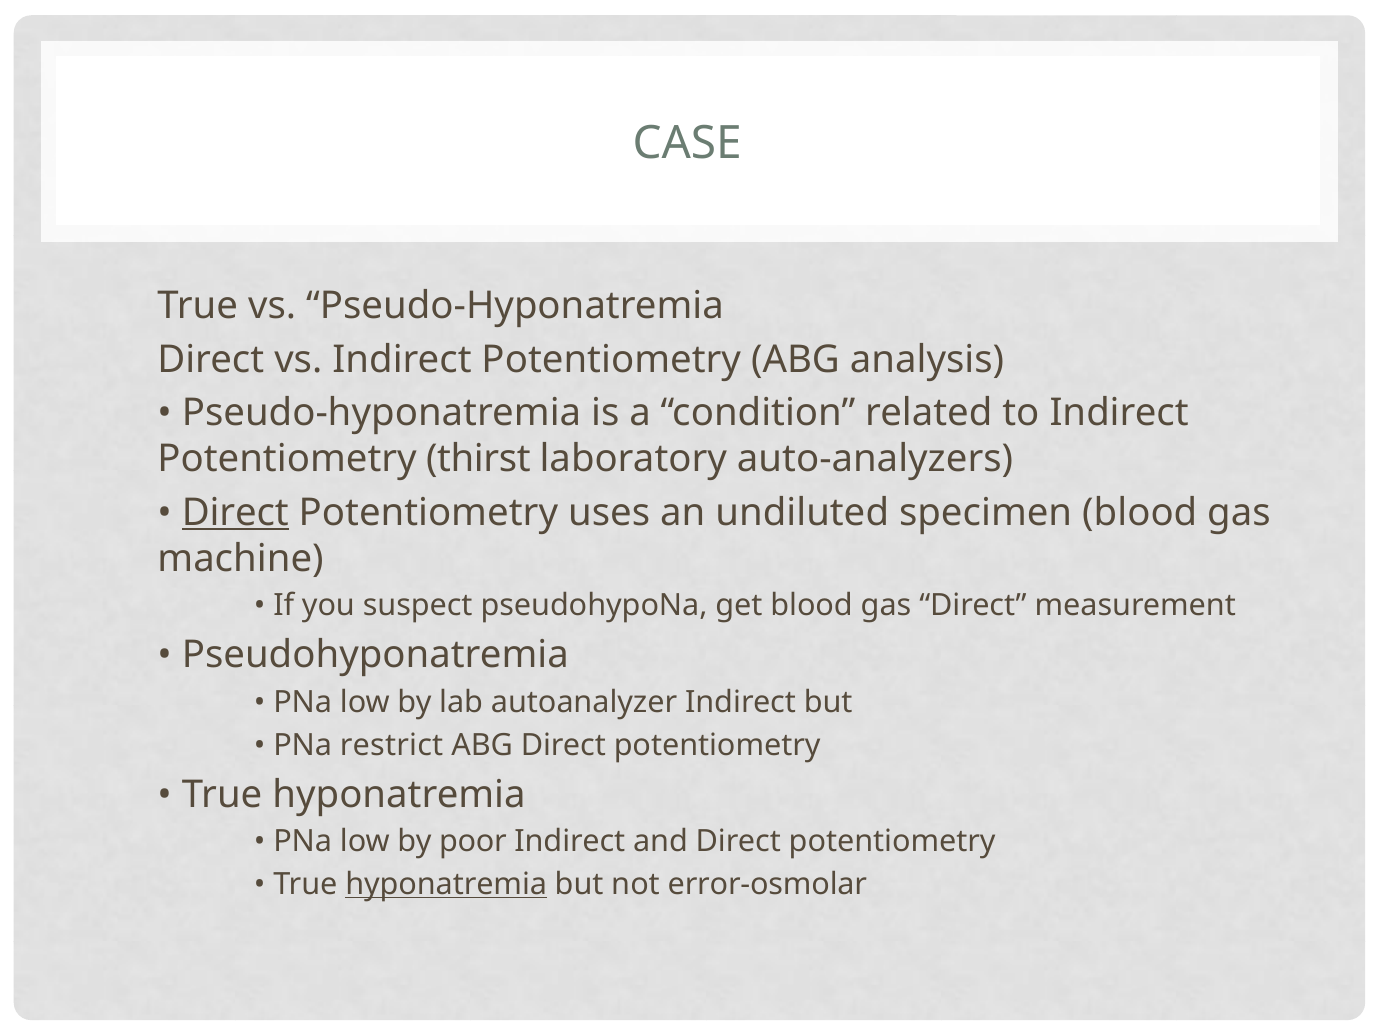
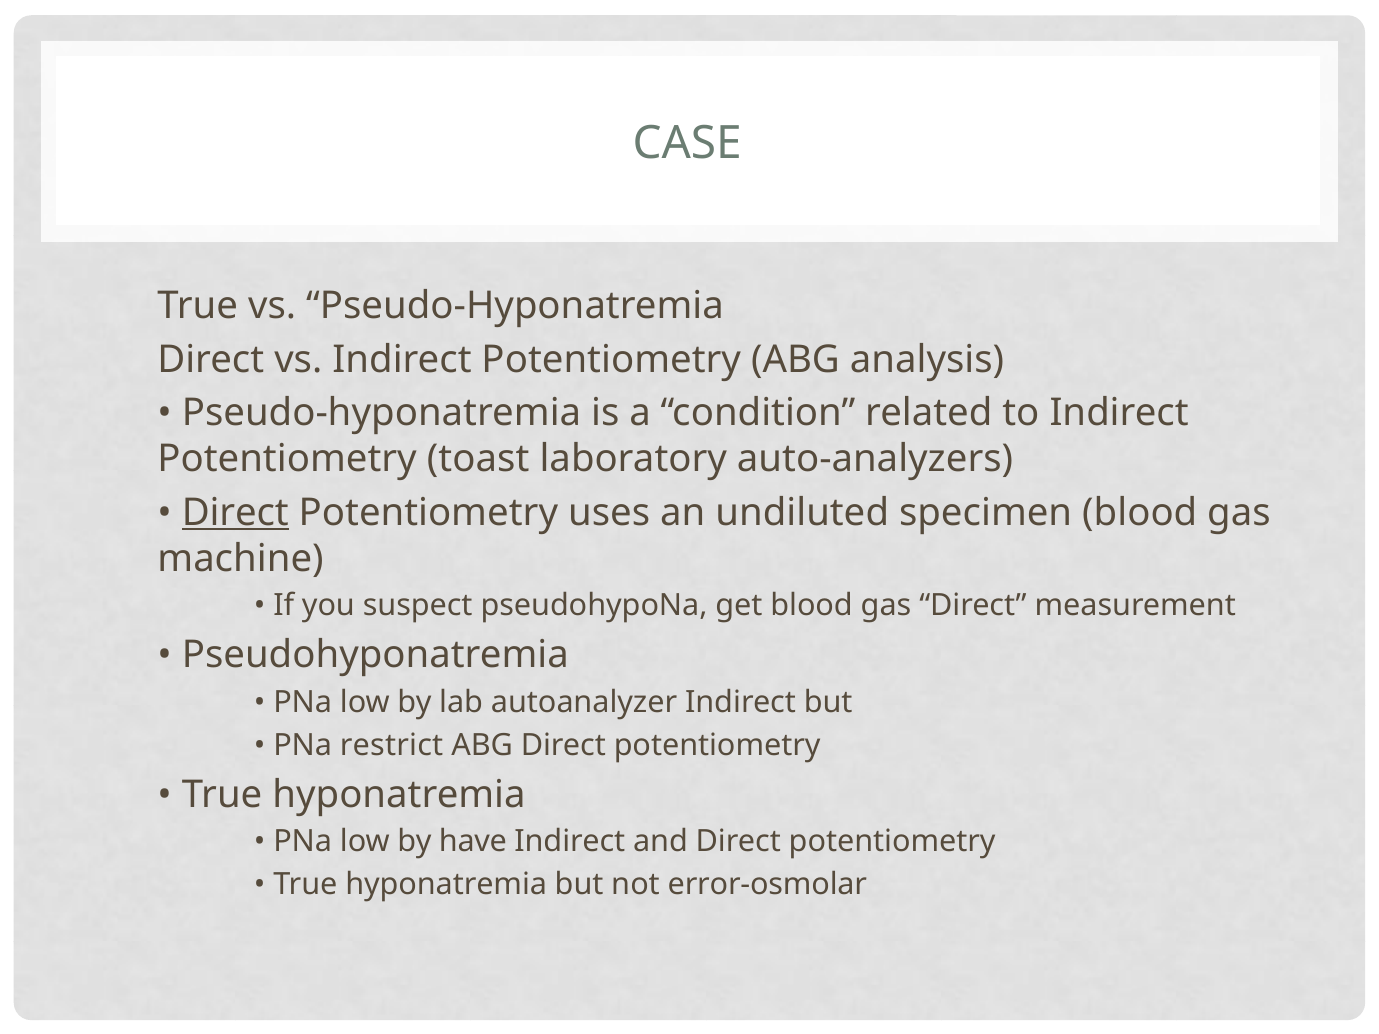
thirst: thirst -> toast
poor: poor -> have
hyponatremia at (446, 885) underline: present -> none
